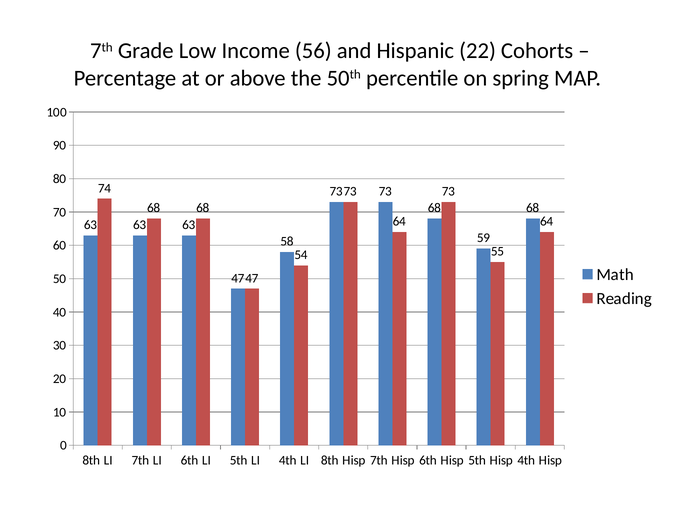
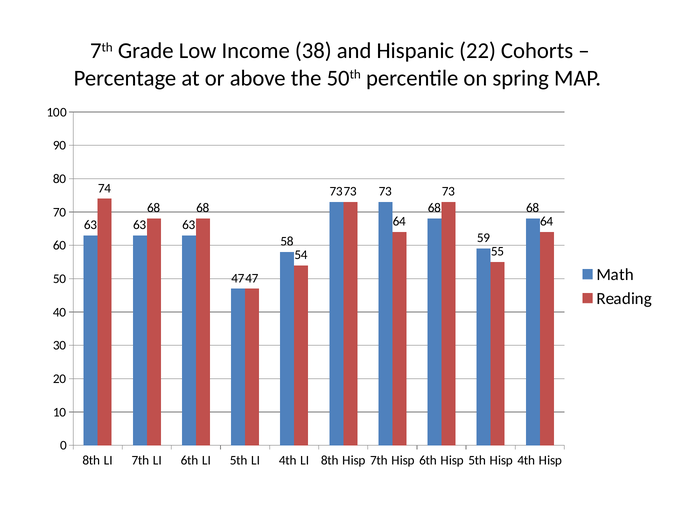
56: 56 -> 38
